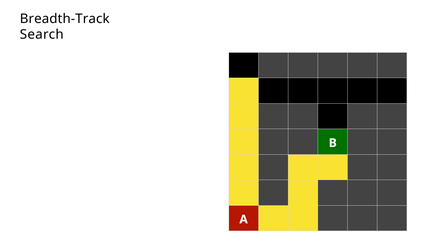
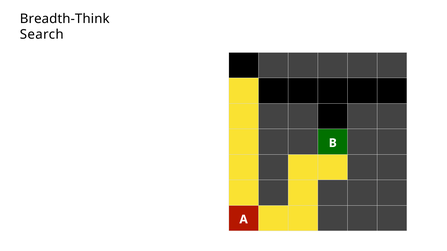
Breadth-Track: Breadth-Track -> Breadth-Think
